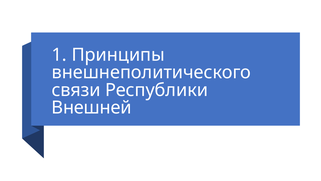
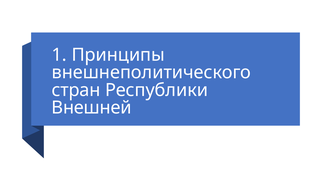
связи: связи -> стран
